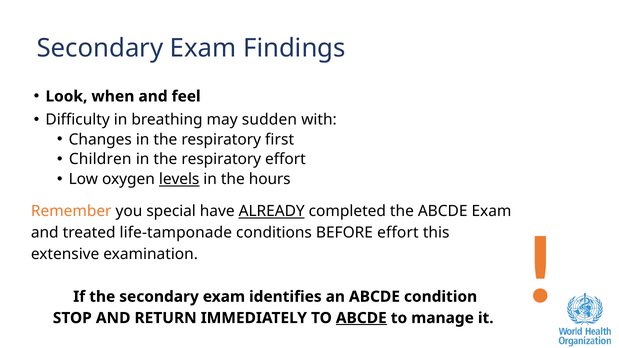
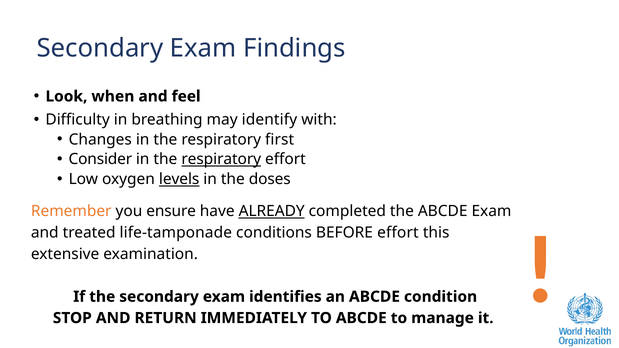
sudden: sudden -> identify
Children: Children -> Consider
respiratory at (221, 159) underline: none -> present
hours: hours -> doses
special: special -> ensure
ABCDE at (361, 318) underline: present -> none
